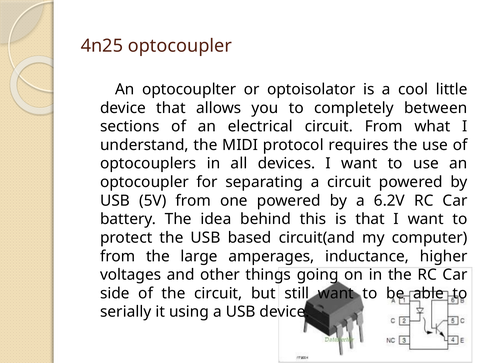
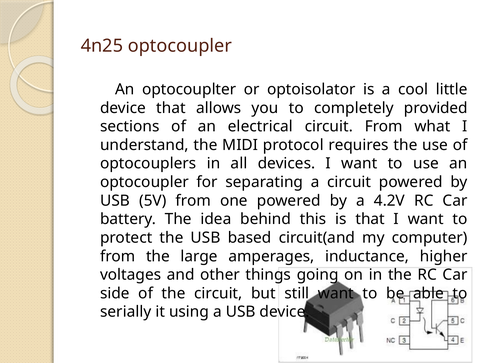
between: between -> provided
6.2V: 6.2V -> 4.2V
